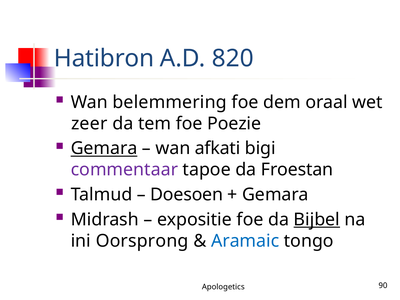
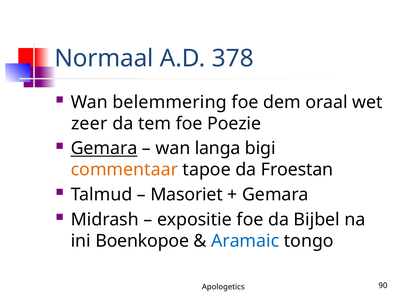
Hatibron: Hatibron -> Normaal
820: 820 -> 378
afkati: afkati -> langa
commentaar colour: purple -> orange
Doesoen: Doesoen -> Masoriet
Bijbel underline: present -> none
Oorsprong: Oorsprong -> Boenkopoe
